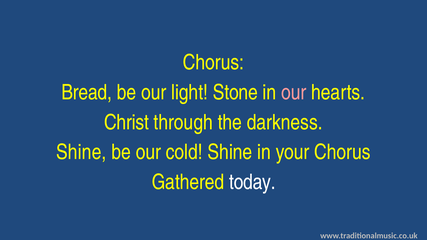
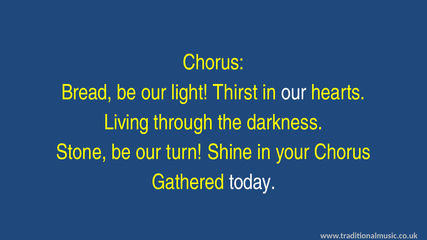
Stone: Stone -> Thirst
our at (294, 93) colour: pink -> white
Christ: Christ -> Living
Shine at (81, 152): Shine -> Stone
cold: cold -> turn
